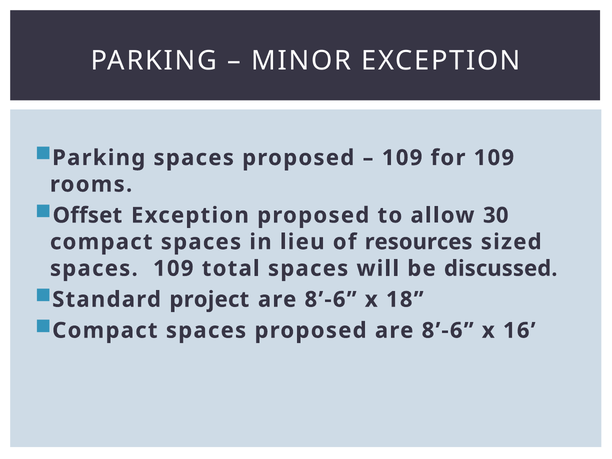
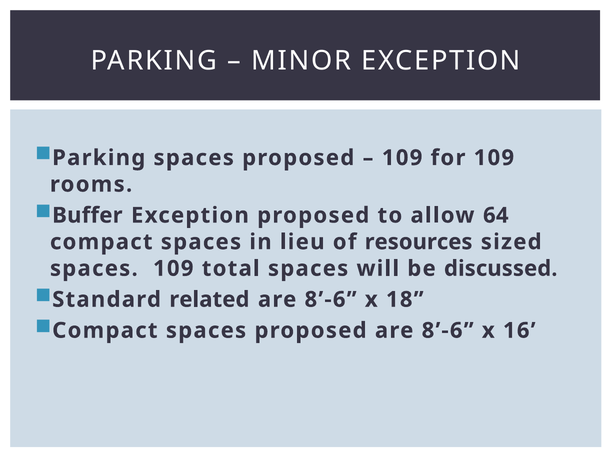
Offset: Offset -> Buffer
30: 30 -> 64
project: project -> related
